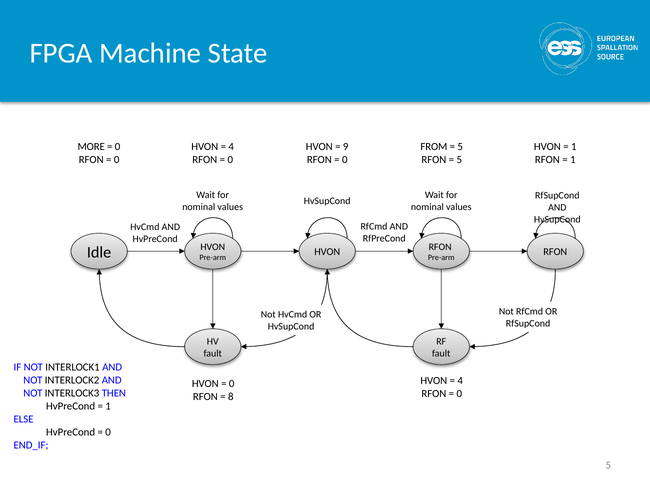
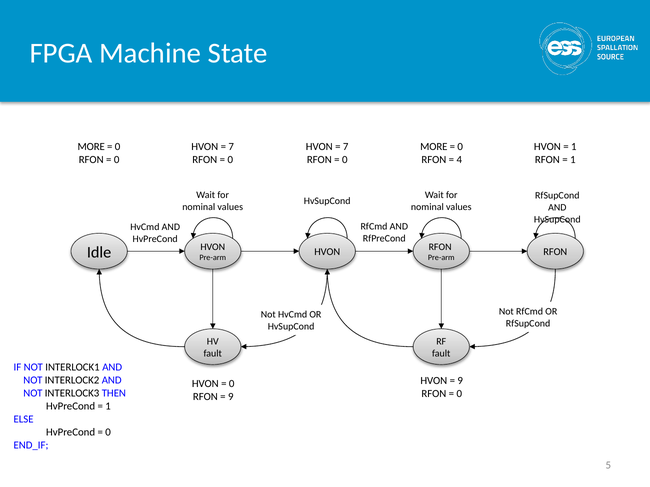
4 at (231, 147): 4 -> 7
9 at (346, 147): 9 -> 7
FROM at (434, 147): FROM -> MORE
5 at (460, 147): 5 -> 0
5 at (459, 160): 5 -> 4
4 at (460, 381): 4 -> 9
8 at (231, 397): 8 -> 9
